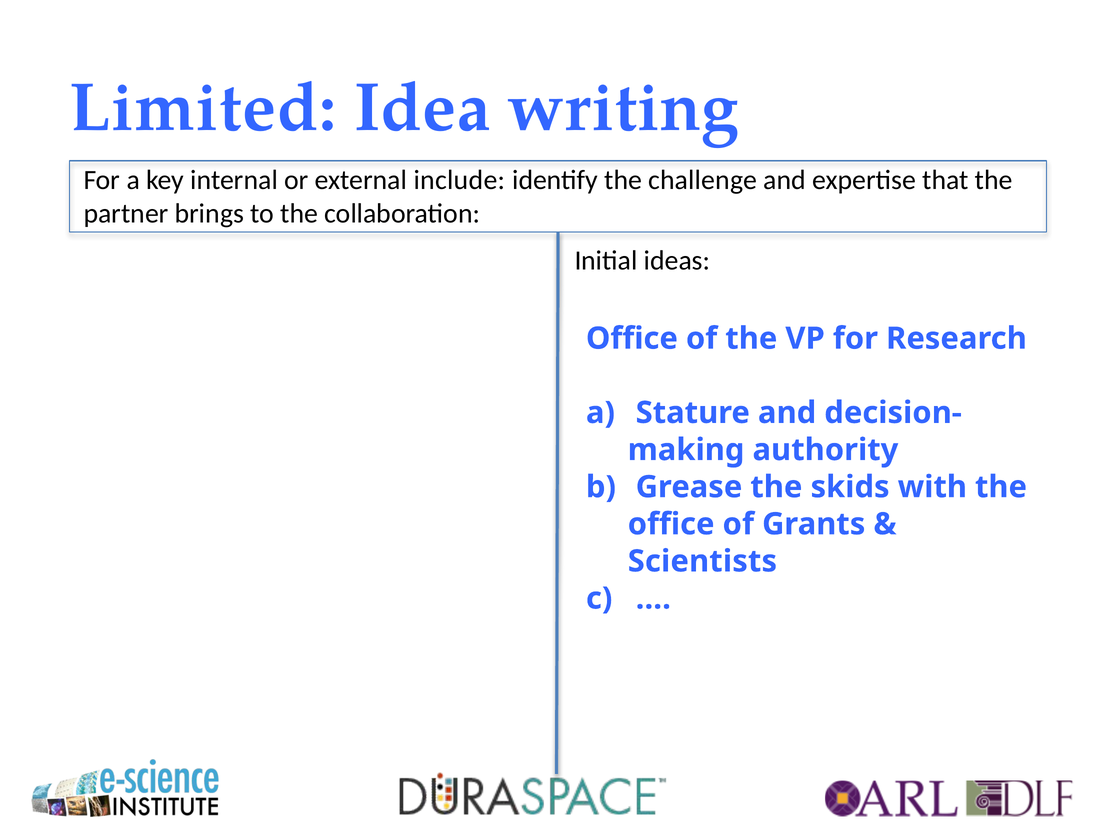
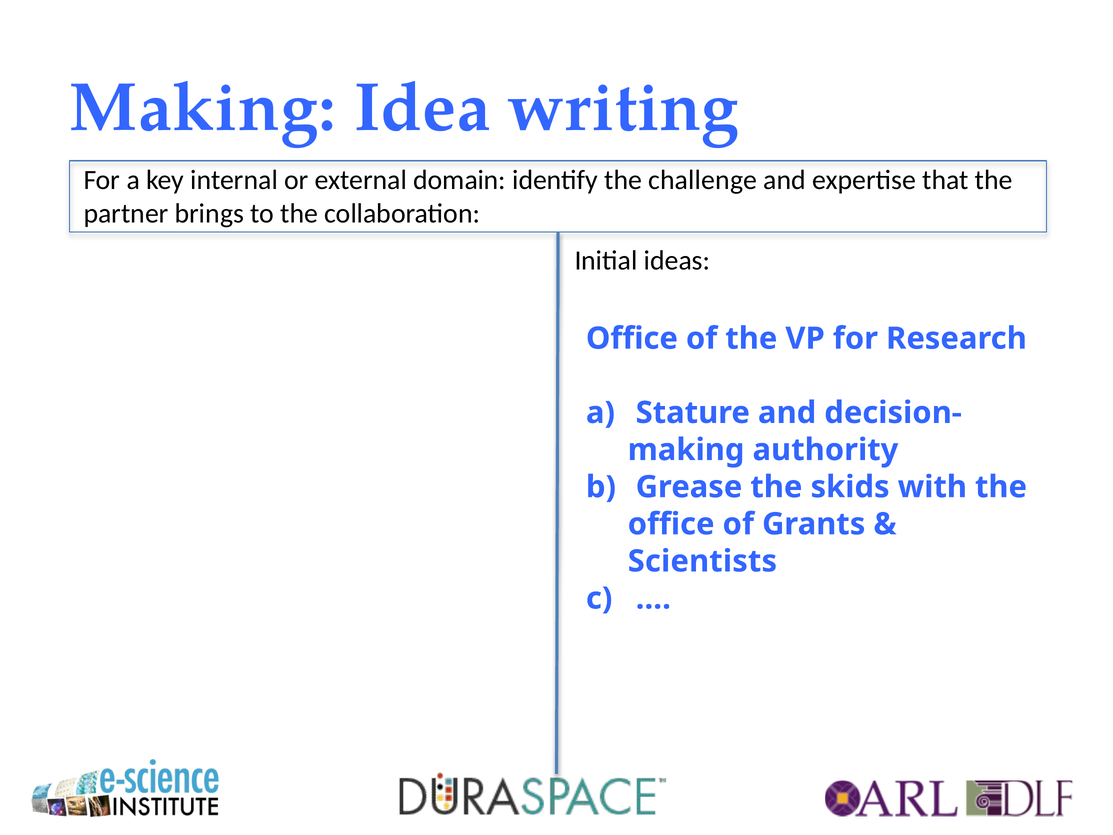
Limited at (203, 108): Limited -> Making
include: include -> domain
